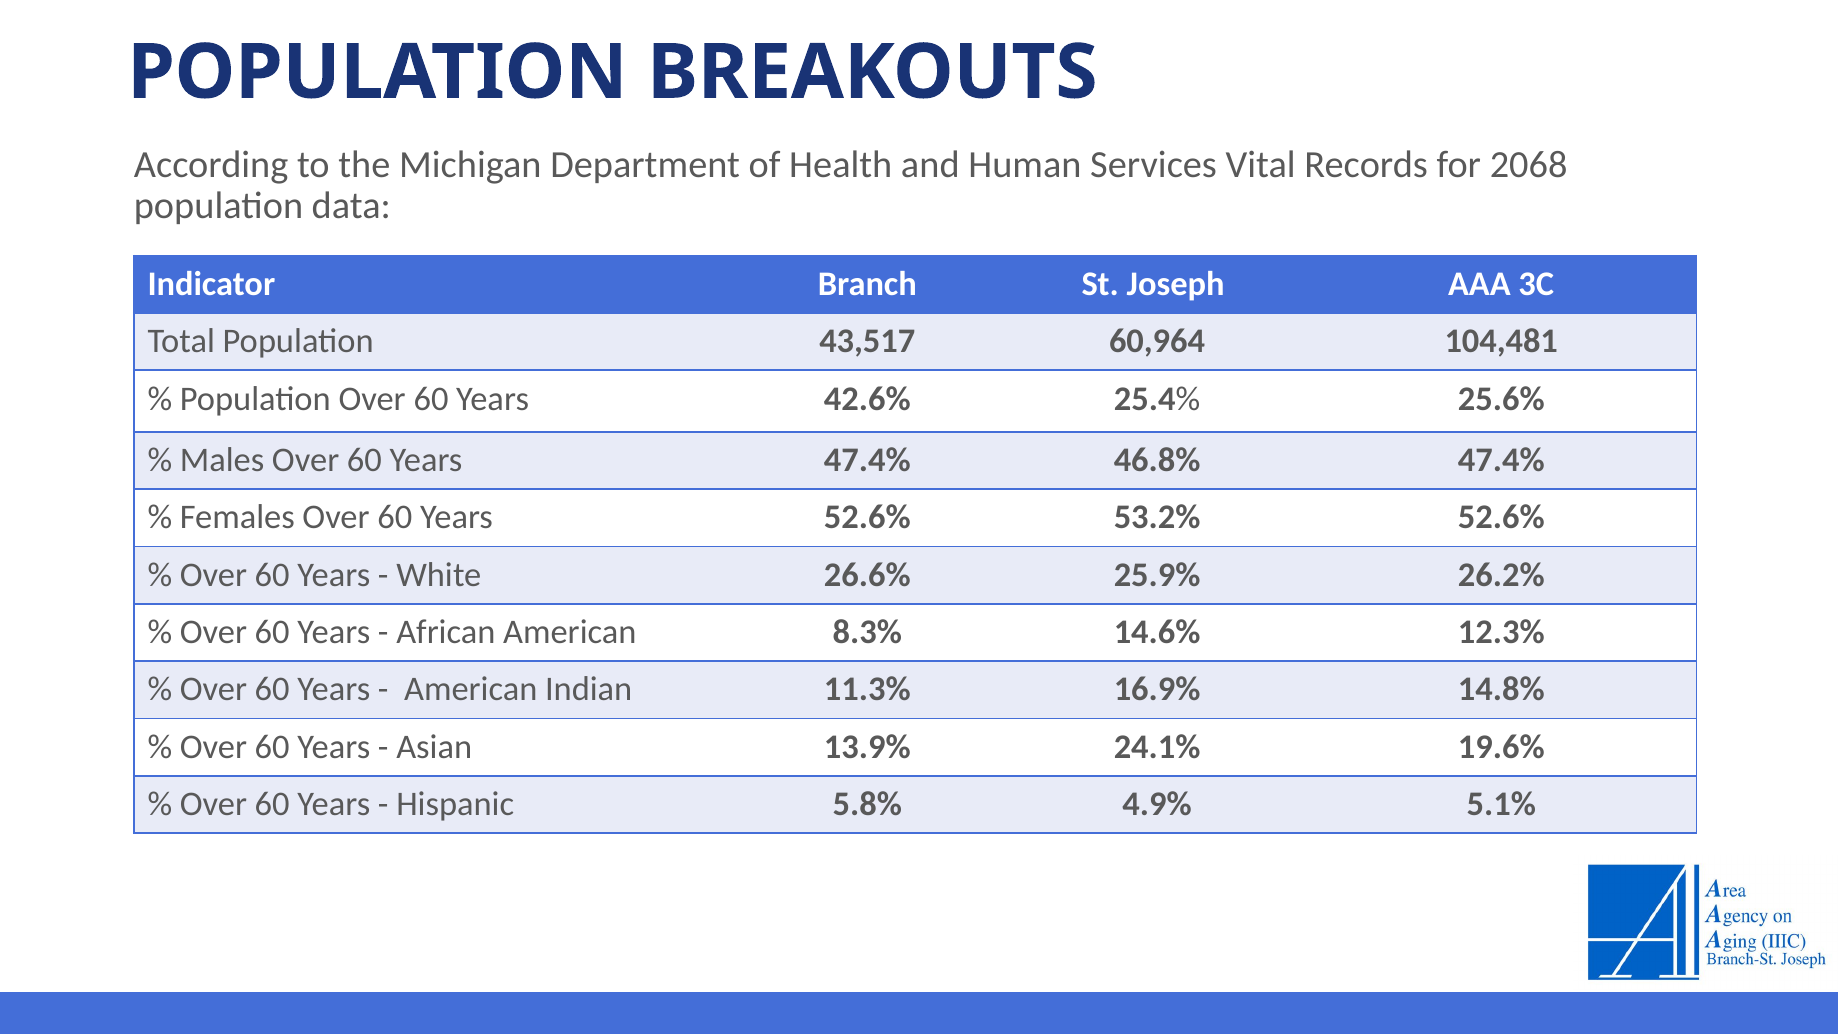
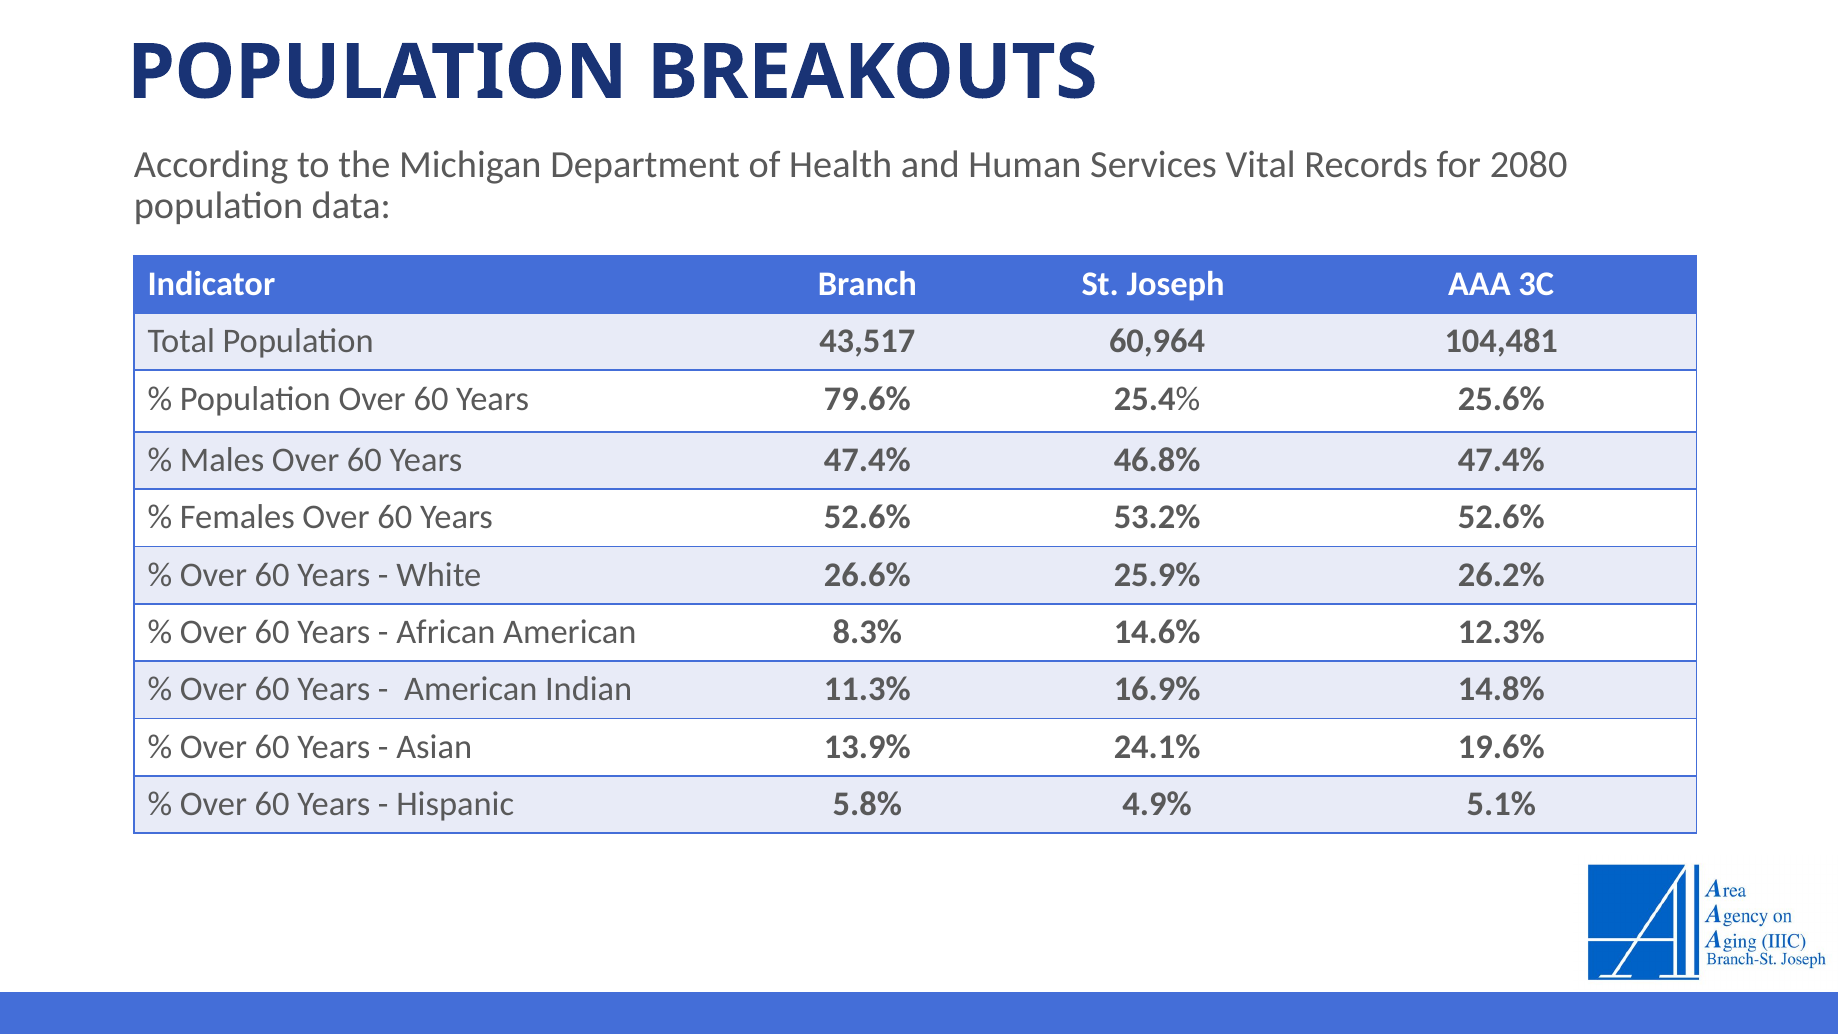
2068: 2068 -> 2080
42.6%: 42.6% -> 79.6%
